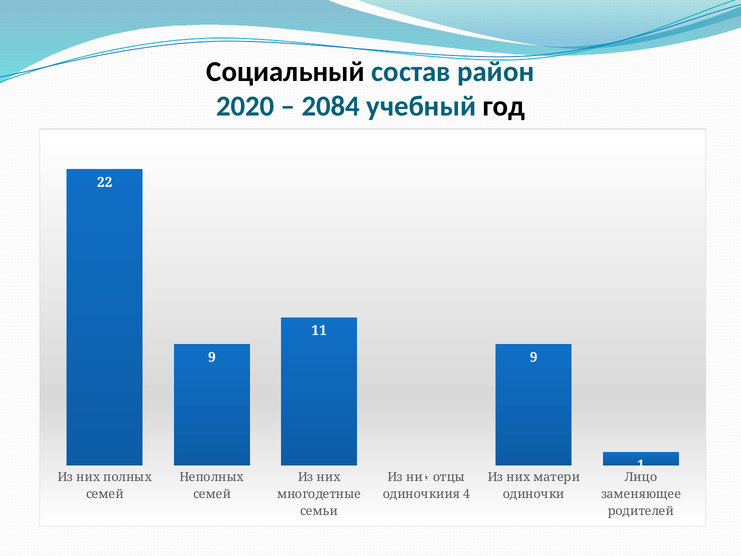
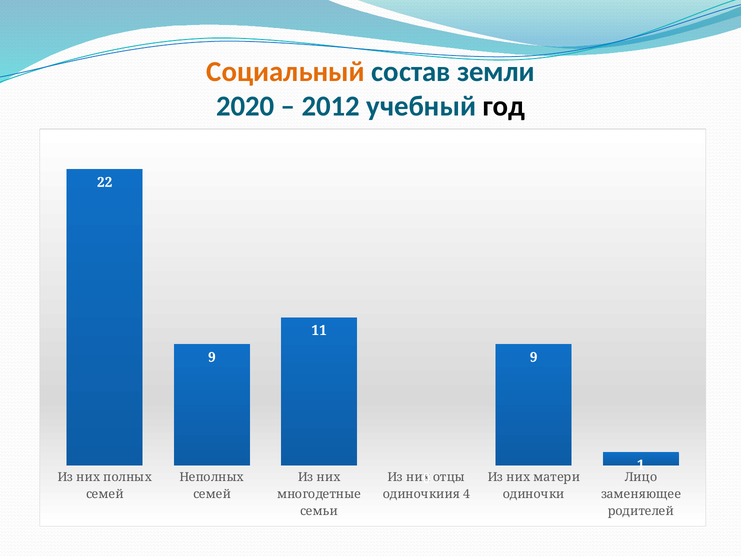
Социальный colour: black -> orange
район: район -> земли
2084: 2084 -> 2012
